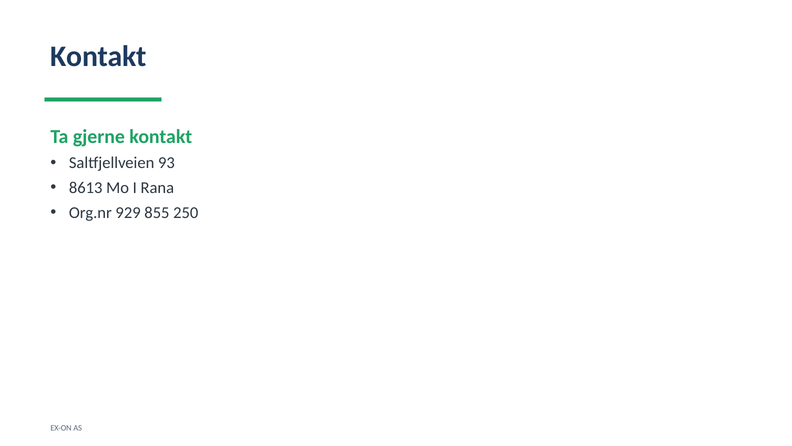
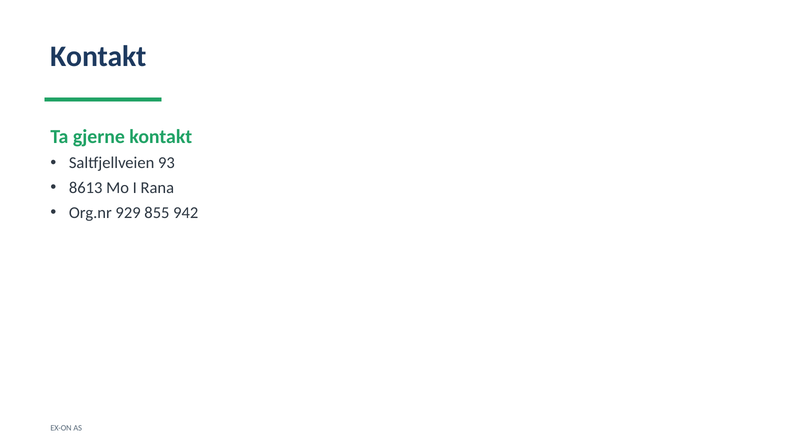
250: 250 -> 942
